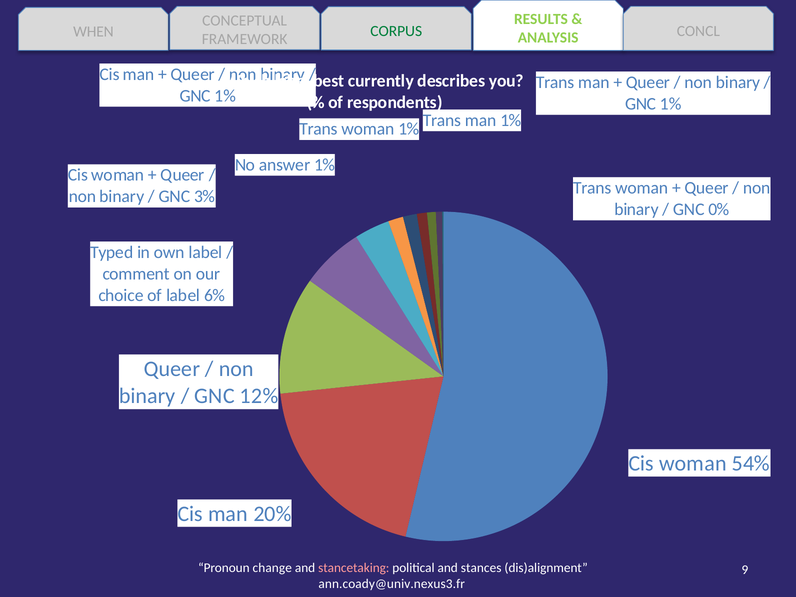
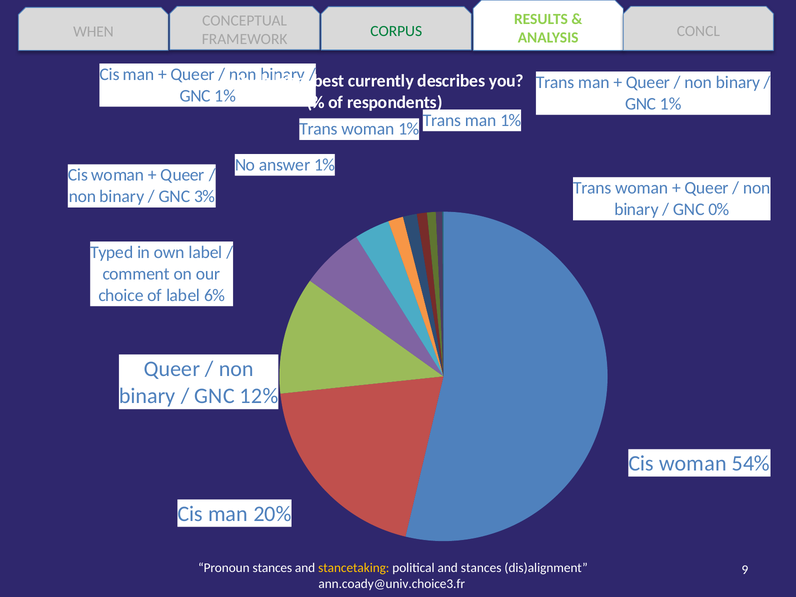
Pronoun change: change -> stances
stancetaking colour: pink -> yellow
ann.coady@univ.nexus3.fr: ann.coady@univ.nexus3.fr -> ann.coady@univ.choice3.fr
